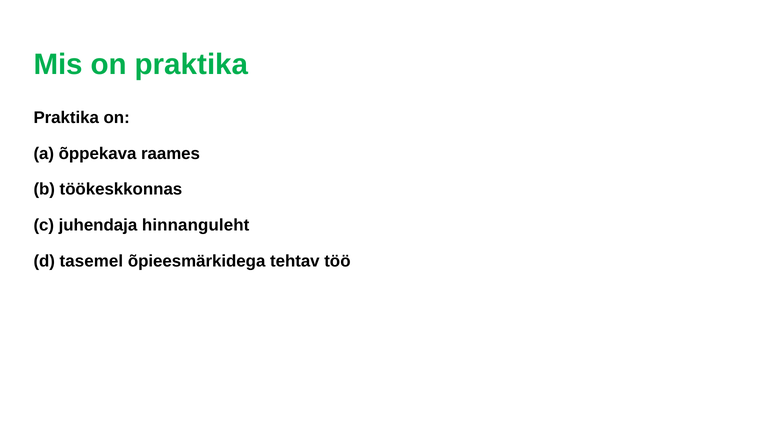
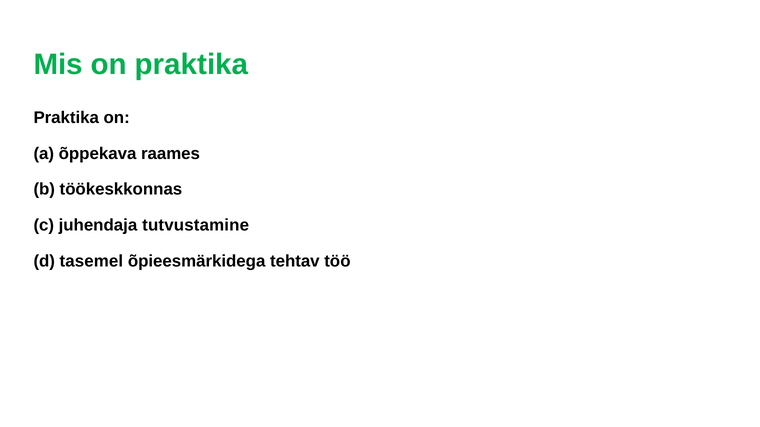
hinnanguleht: hinnanguleht -> tutvustamine
